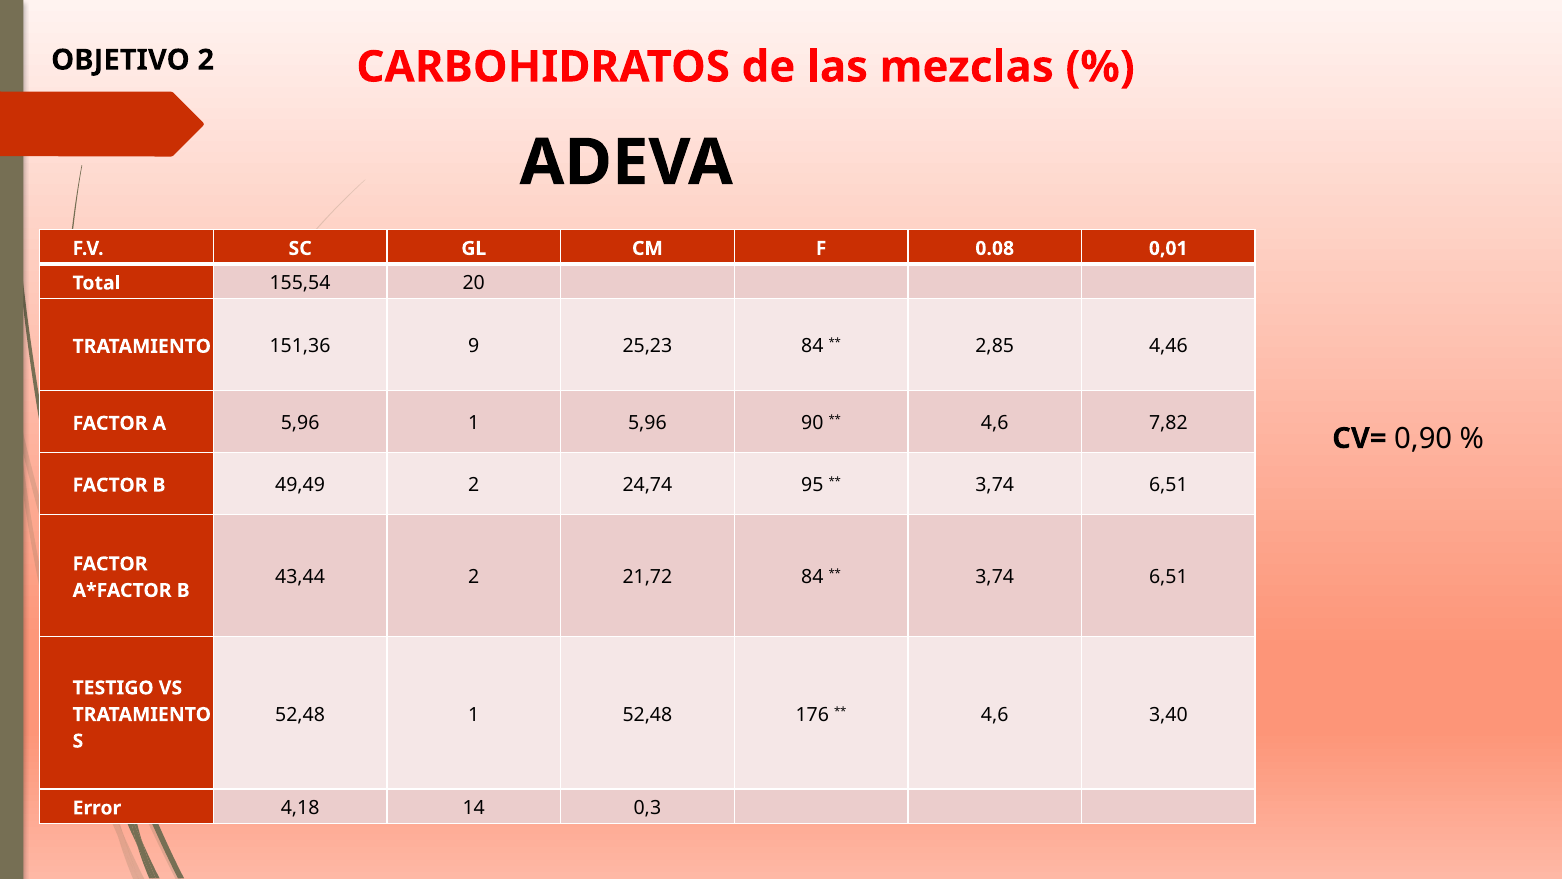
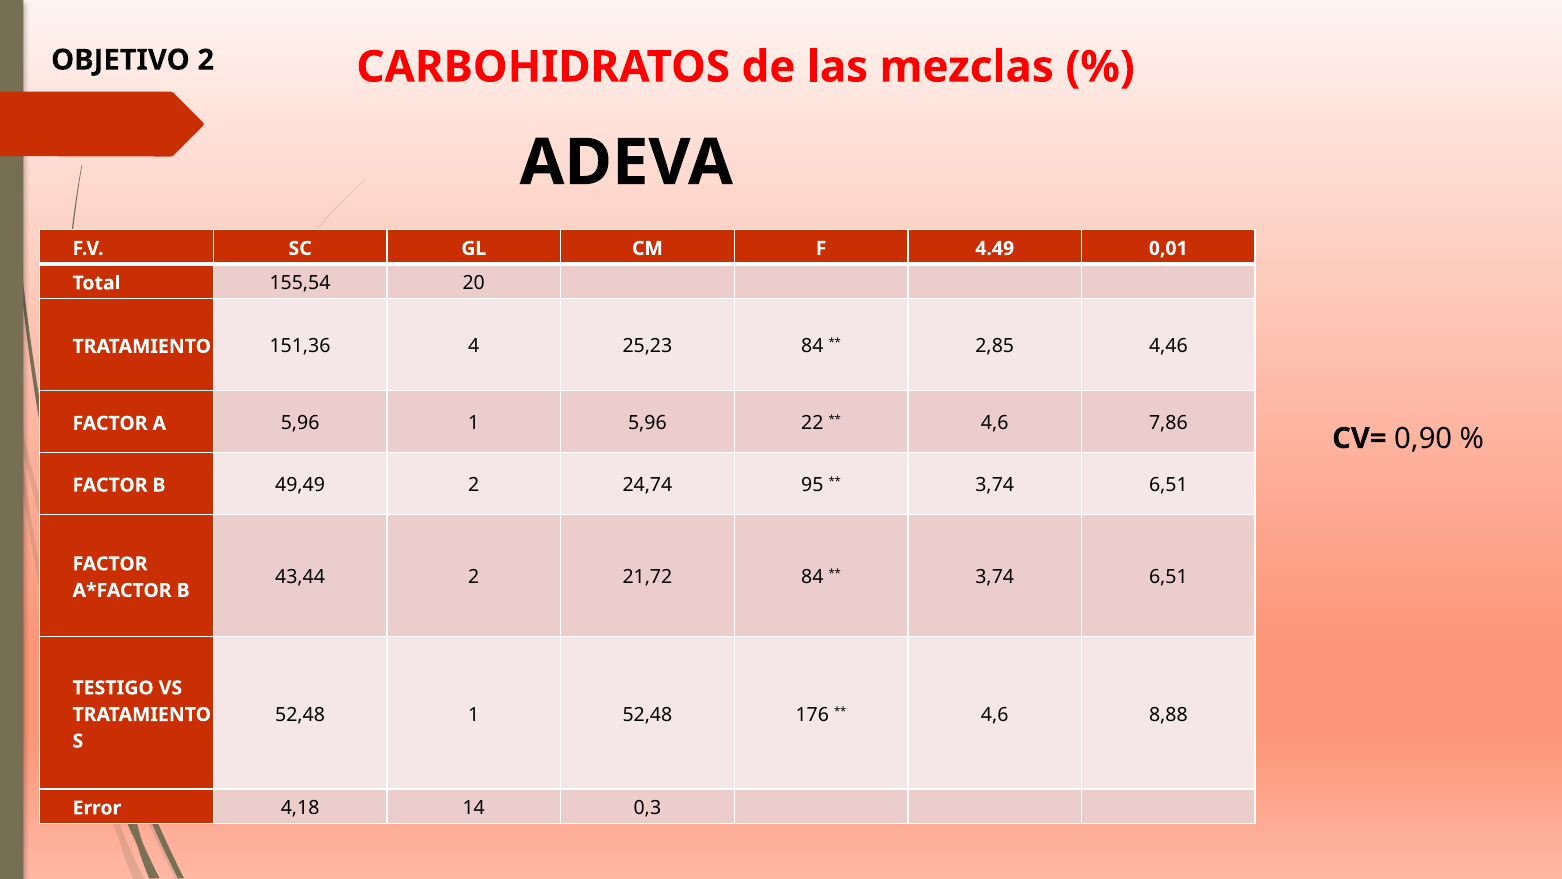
0.08: 0.08 -> 4.49
9: 9 -> 4
90: 90 -> 22
7,82: 7,82 -> 7,86
3,40: 3,40 -> 8,88
